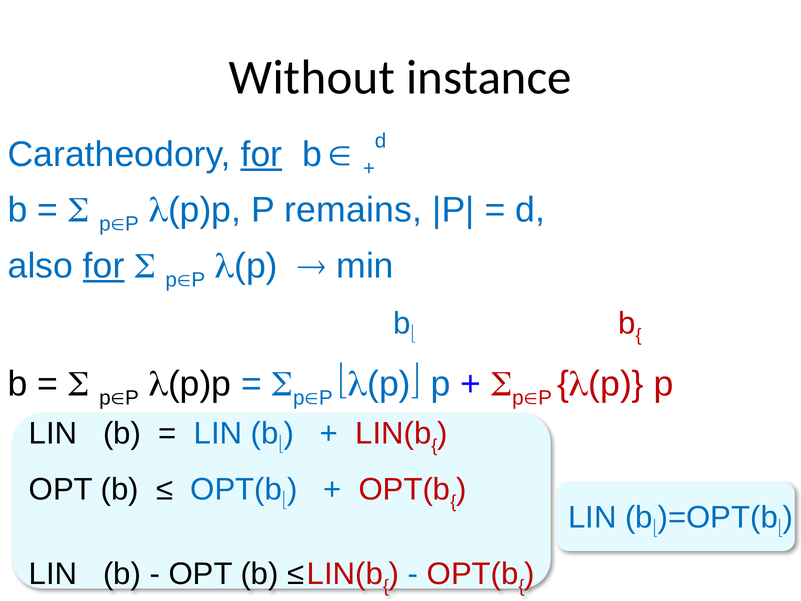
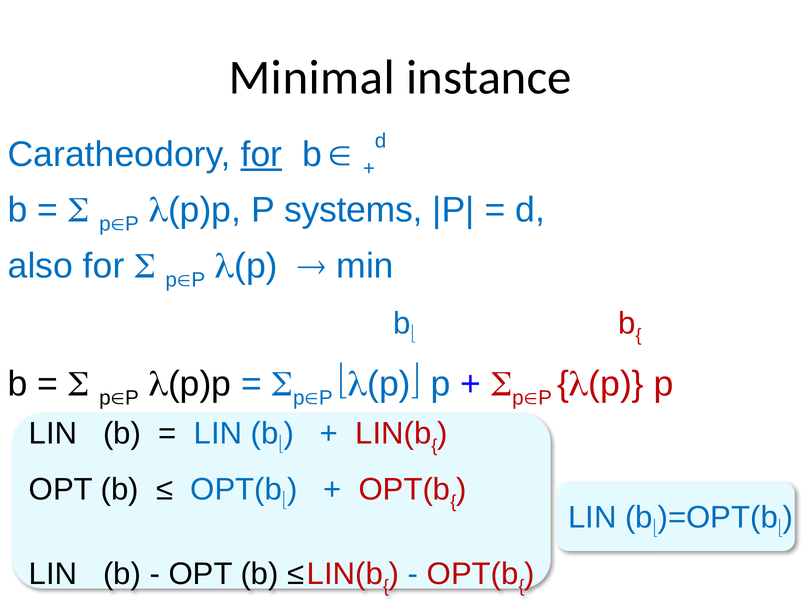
Without: Without -> Minimal
remains: remains -> systems
for at (104, 266) underline: present -> none
